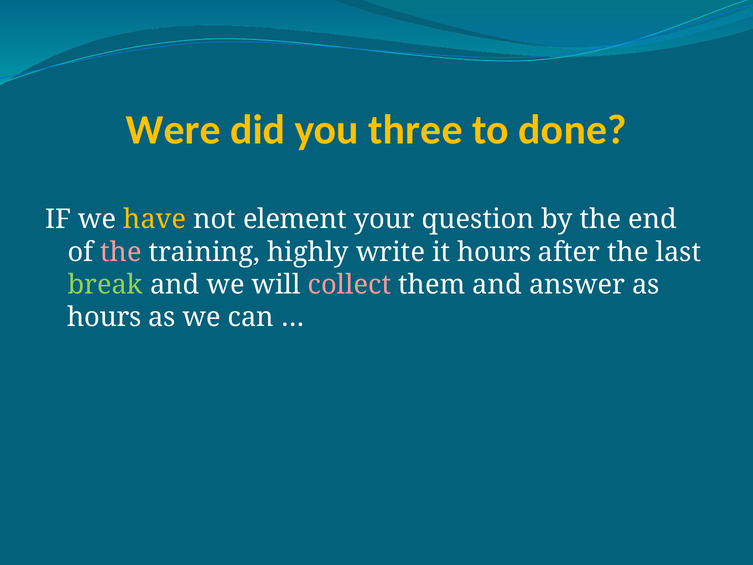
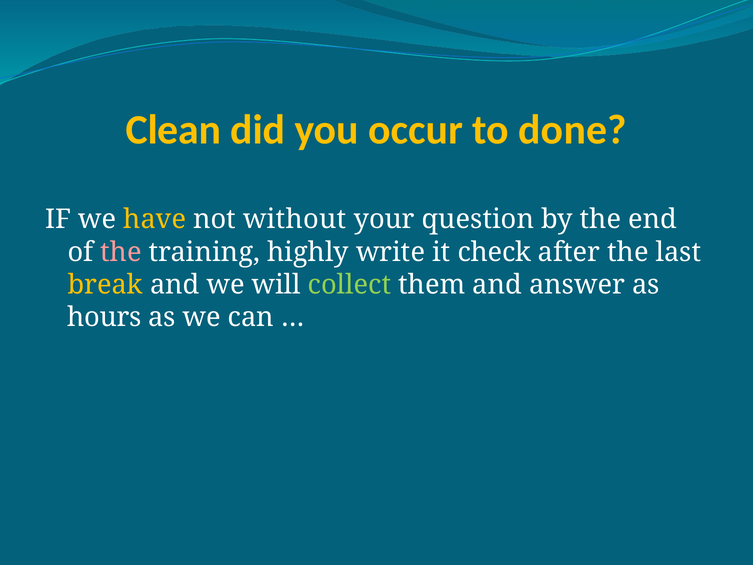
Were: Were -> Clean
three: three -> occur
element: element -> without
it hours: hours -> check
break colour: light green -> yellow
collect colour: pink -> light green
